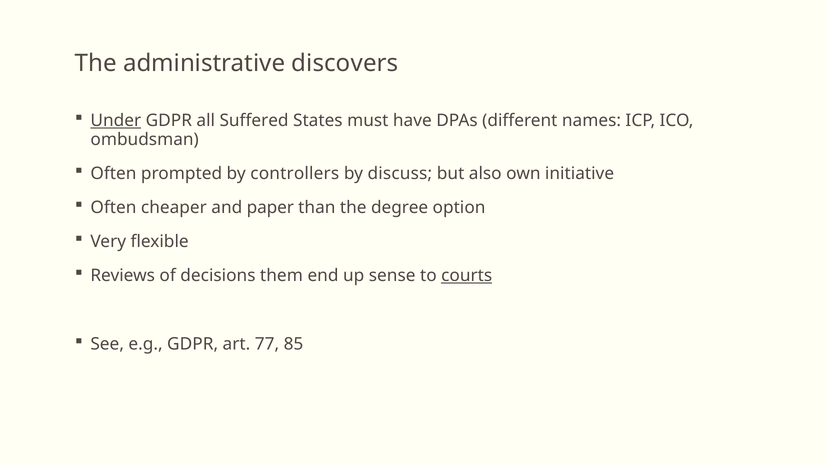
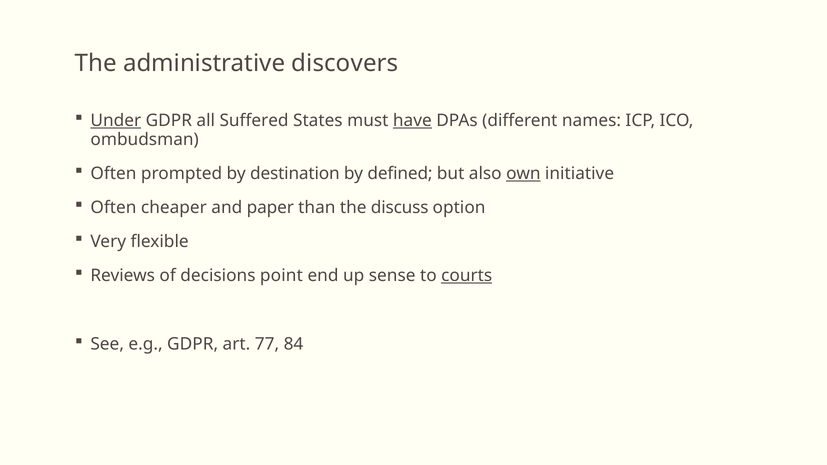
have underline: none -> present
controllers: controllers -> destination
discuss: discuss -> defined
own underline: none -> present
degree: degree -> discuss
them: them -> point
85: 85 -> 84
